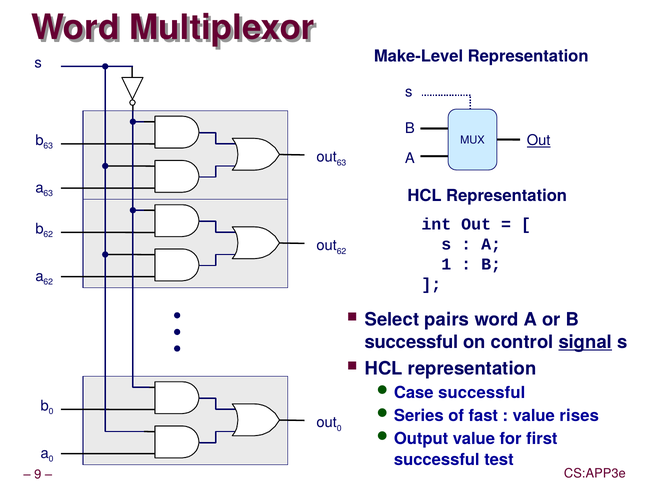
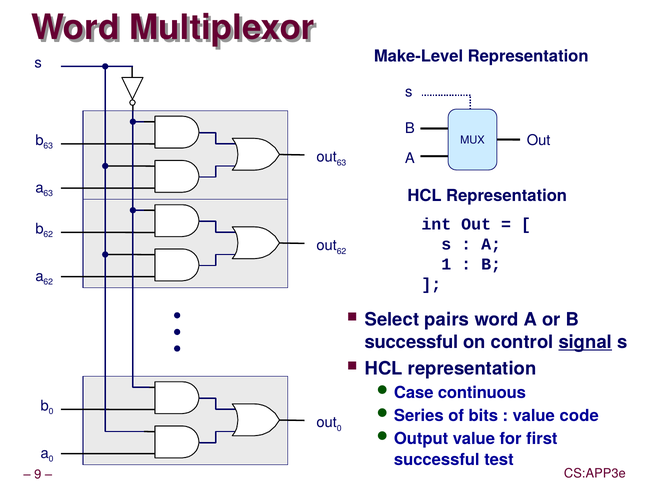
Out at (539, 141) underline: present -> none
successful at (482, 393): successful -> continuous
fast: fast -> bits
rises: rises -> code
